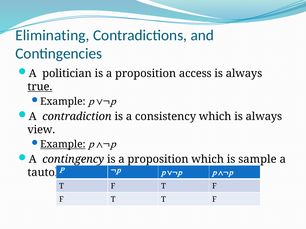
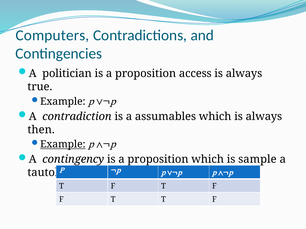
Eliminating: Eliminating -> Computers
true underline: present -> none
consistency: consistency -> assumables
view: view -> then
